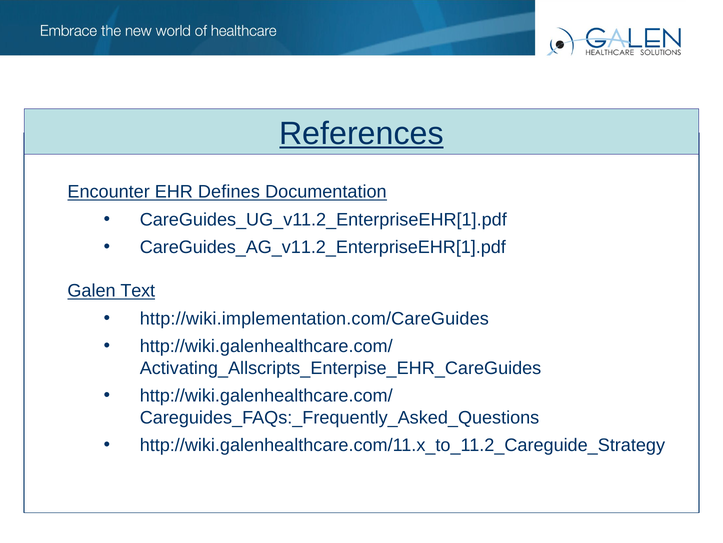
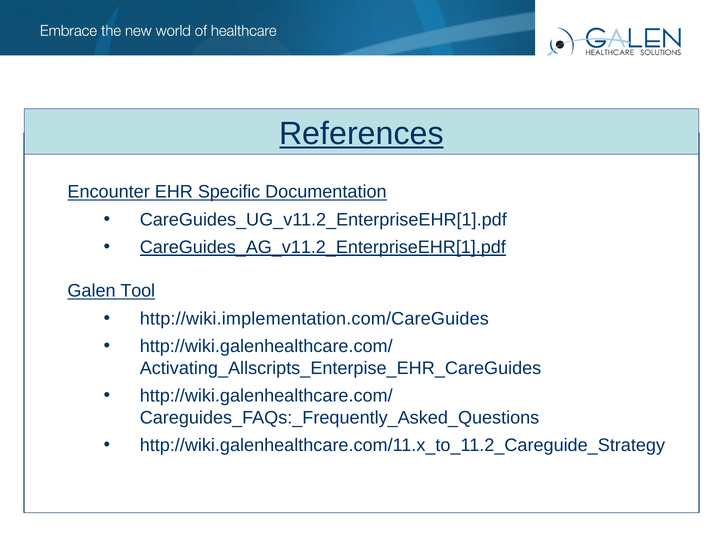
Defines: Defines -> Specific
CareGuides_AG_v11.2_EnterpriseEHR[1].pdf underline: none -> present
Text: Text -> Tool
